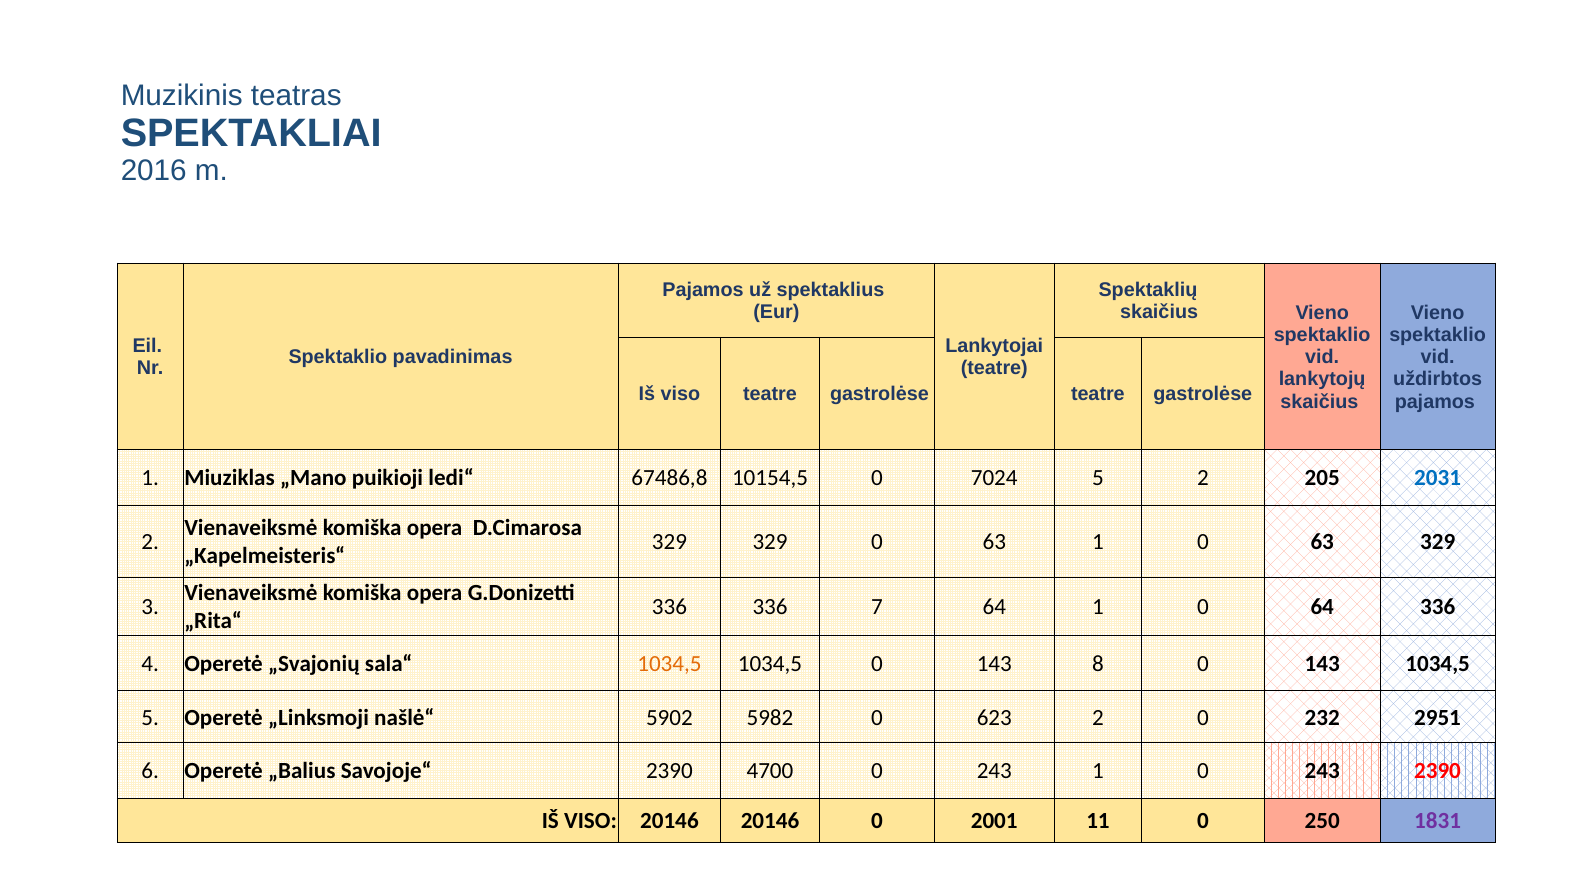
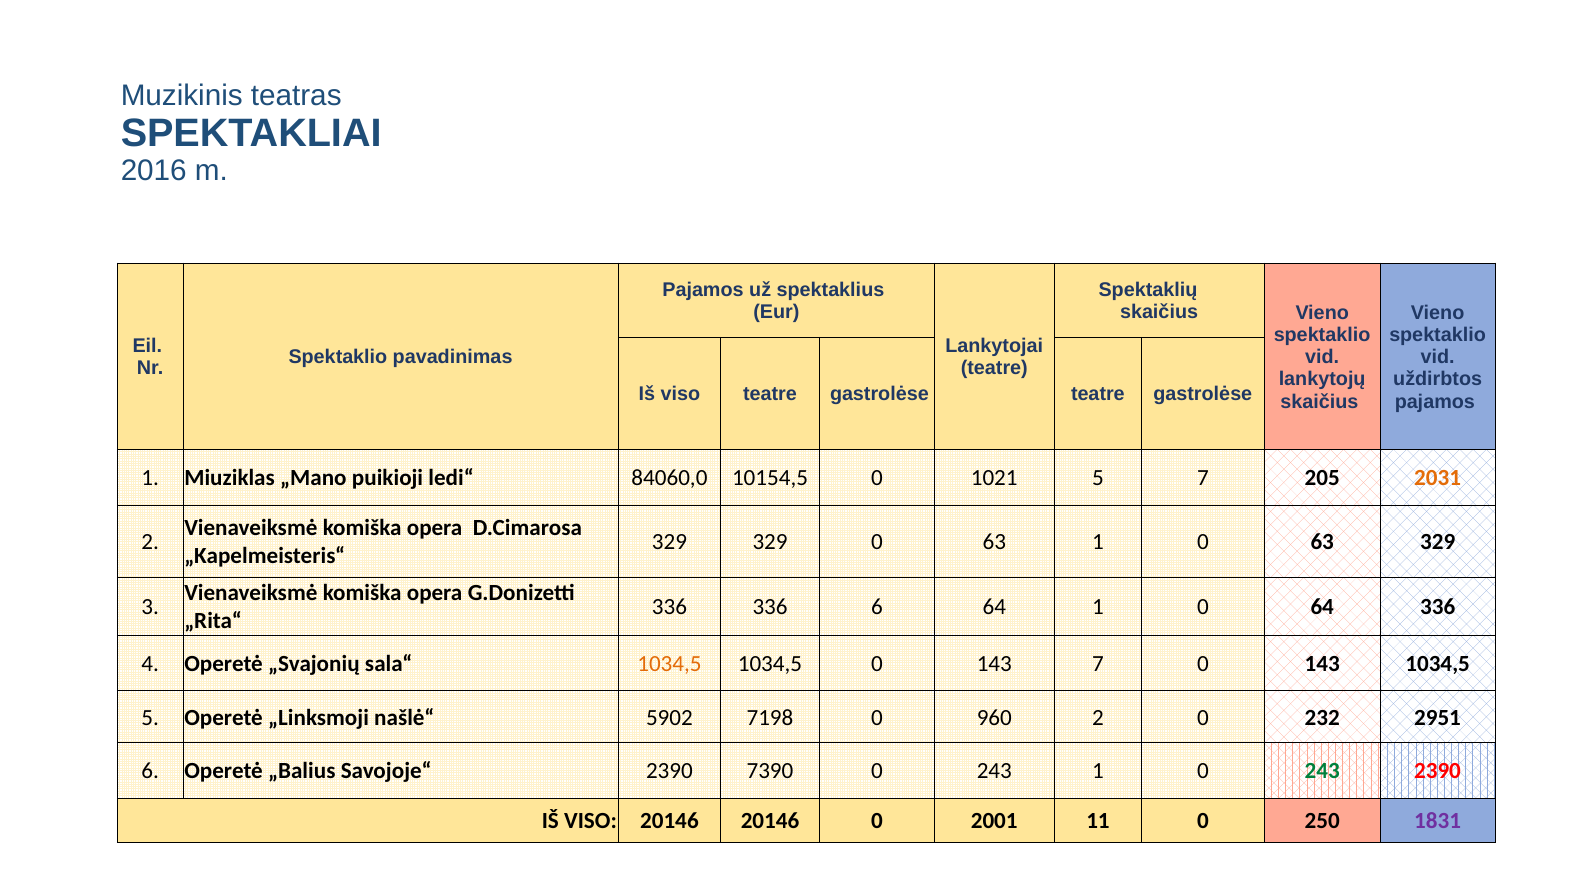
67486,8: 67486,8 -> 84060,0
7024: 7024 -> 1021
5 2: 2 -> 7
2031 colour: blue -> orange
336 7: 7 -> 6
143 8: 8 -> 7
5982: 5982 -> 7198
623: 623 -> 960
4700: 4700 -> 7390
243 at (1322, 771) colour: black -> green
